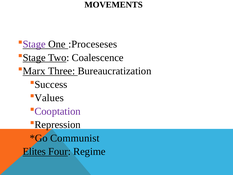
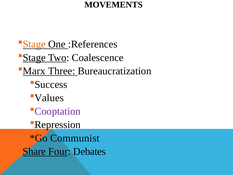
Stage at (34, 44) colour: purple -> orange
:Proceseses: :Proceseses -> :References
Elites: Elites -> Share
Regime: Regime -> Debates
